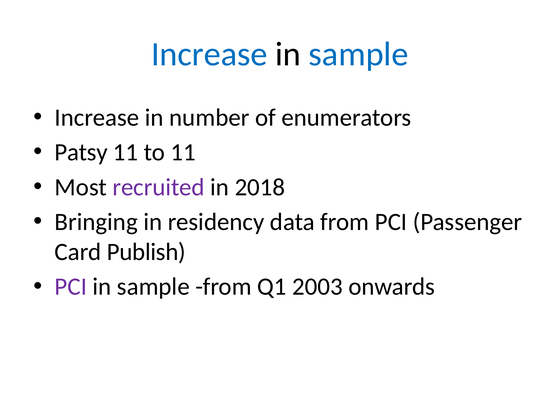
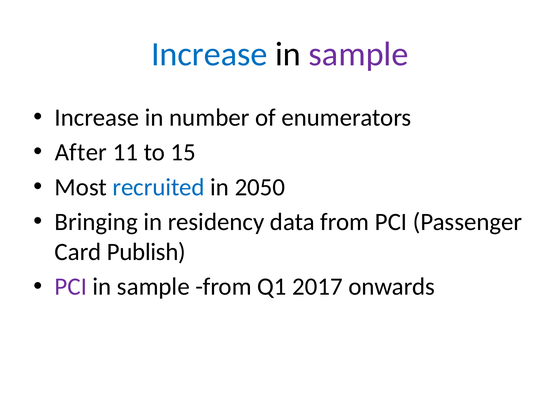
sample at (359, 54) colour: blue -> purple
Patsy: Patsy -> After
to 11: 11 -> 15
recruited colour: purple -> blue
2018: 2018 -> 2050
2003: 2003 -> 2017
